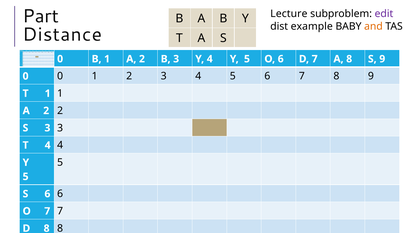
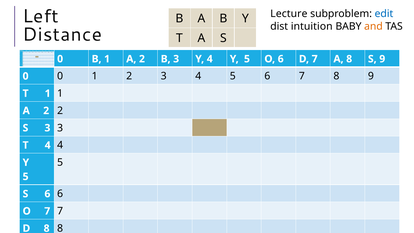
Part: Part -> Left
edit colour: purple -> blue
example: example -> intuition
